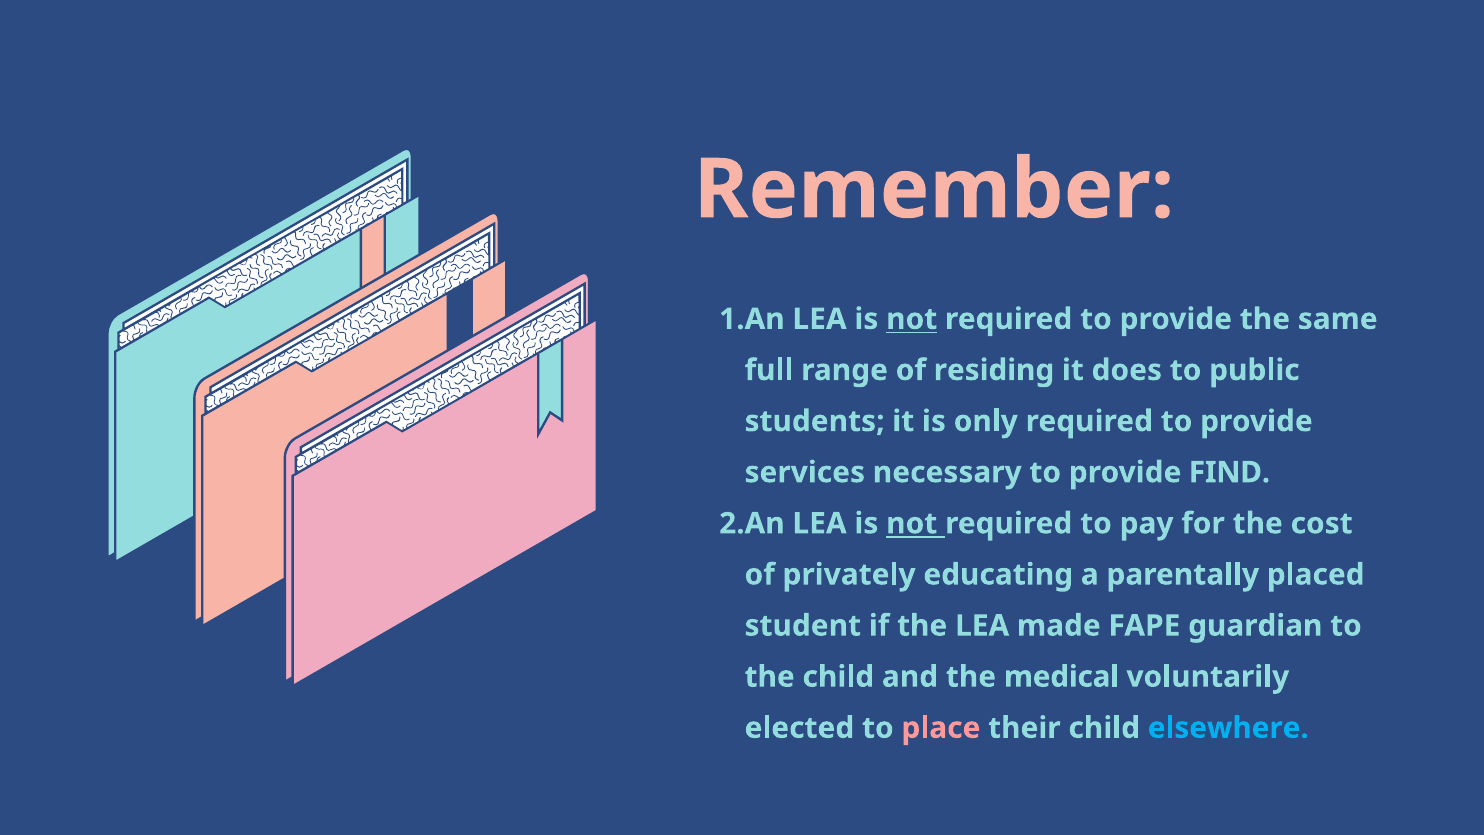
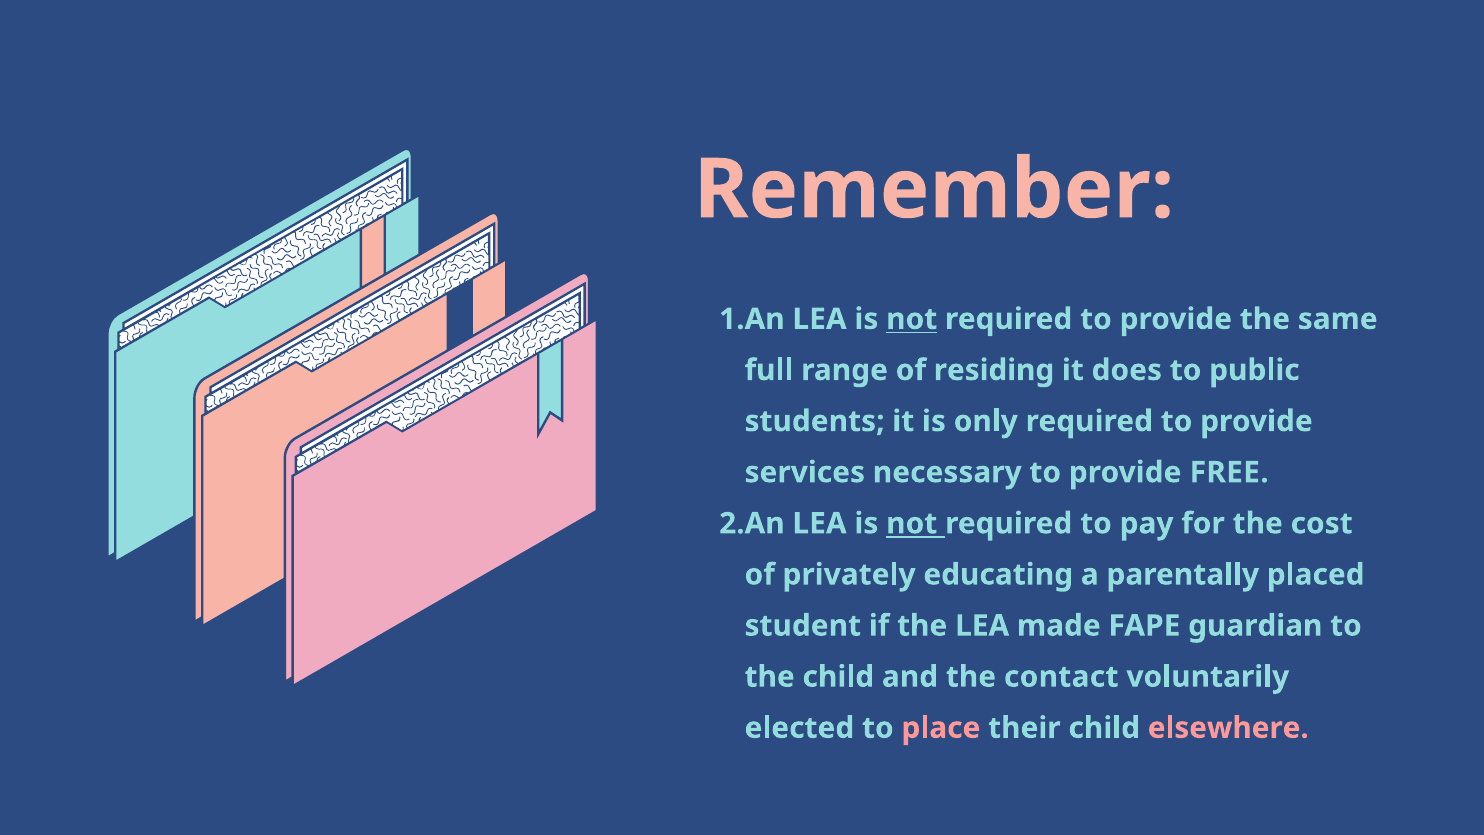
FIND: FIND -> FREE
medical: medical -> contact
elsewhere colour: light blue -> pink
